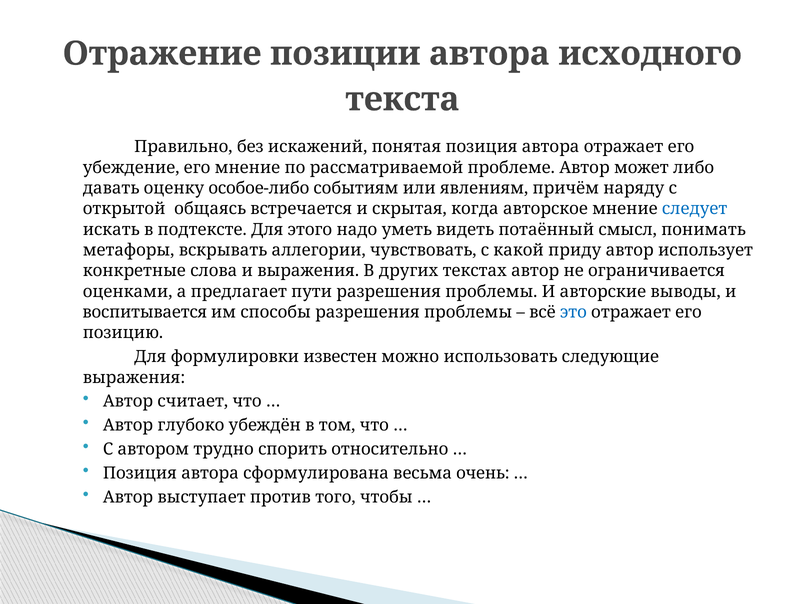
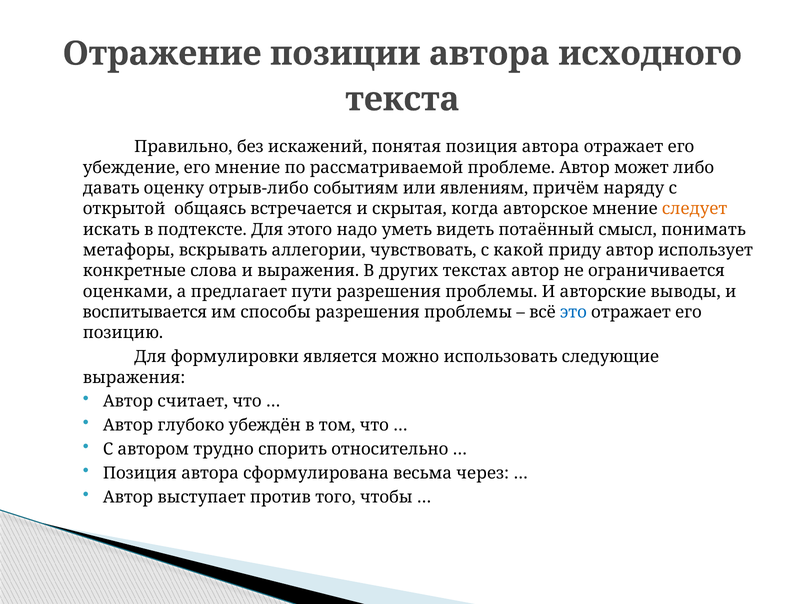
особое-либо: особое-либо -> отрыв-либо
следует colour: blue -> orange
известен: известен -> является
очень: очень -> через
